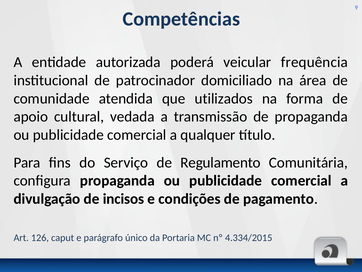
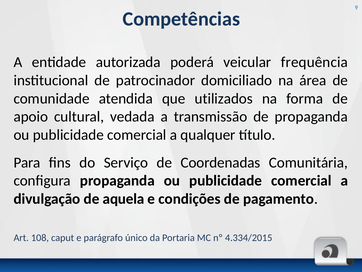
Regulamento: Regulamento -> Coordenadas
incisos: incisos -> aquela
126: 126 -> 108
